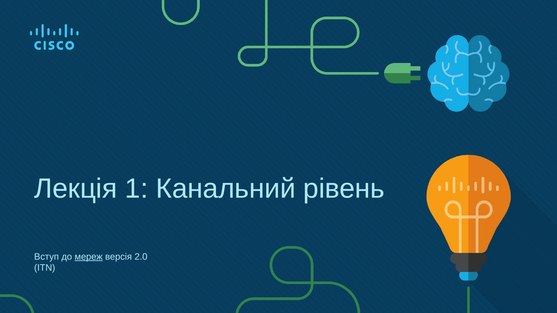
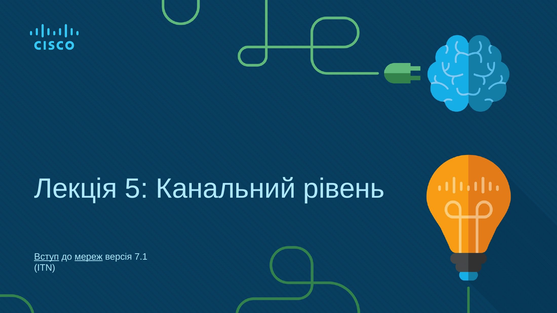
1: 1 -> 5
Вступ underline: none -> present
2.0: 2.0 -> 7.1
